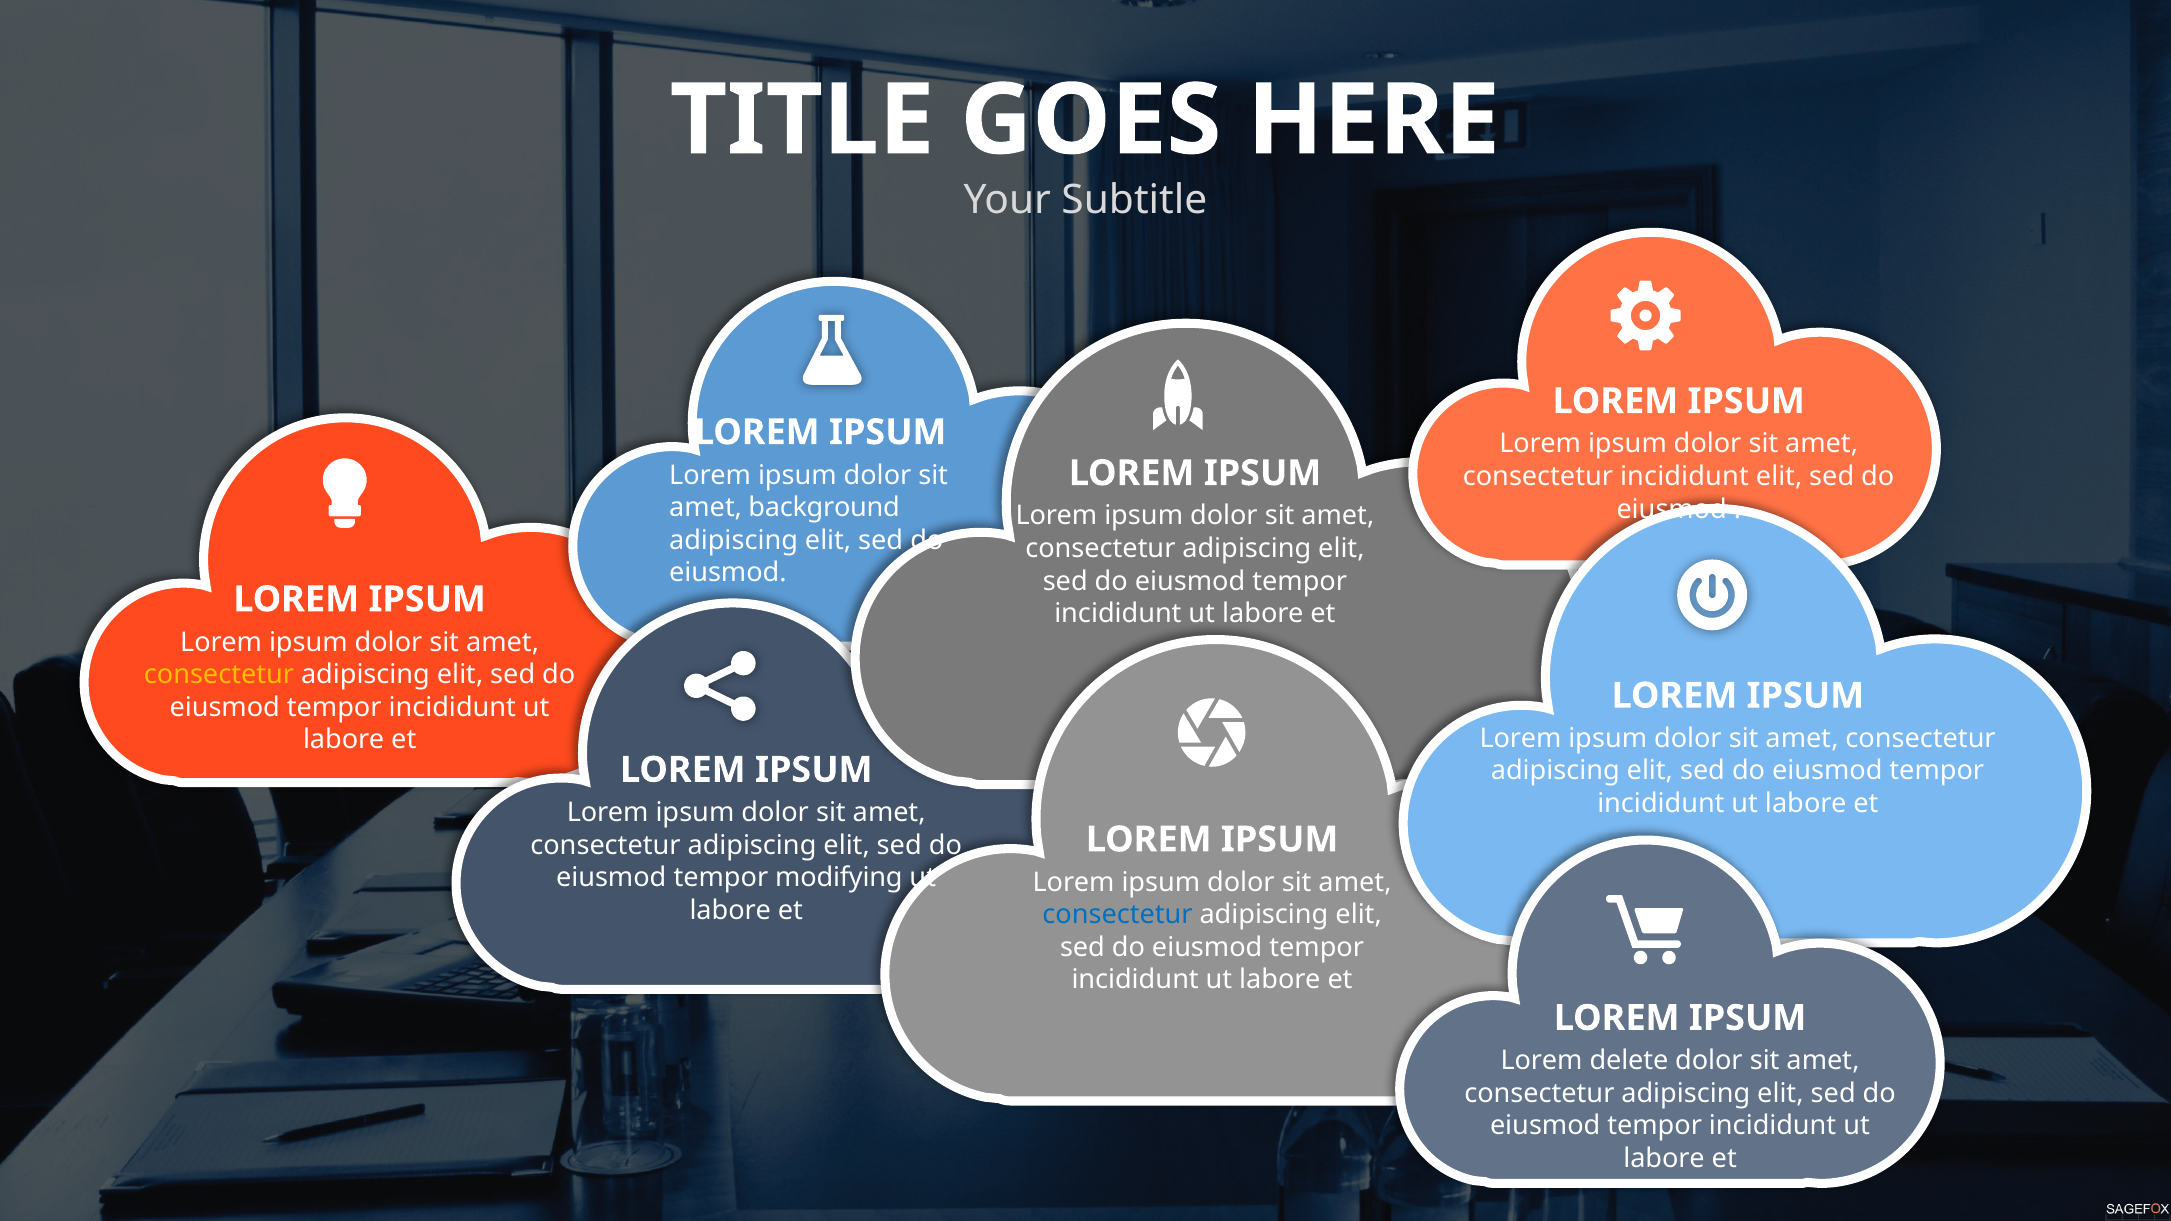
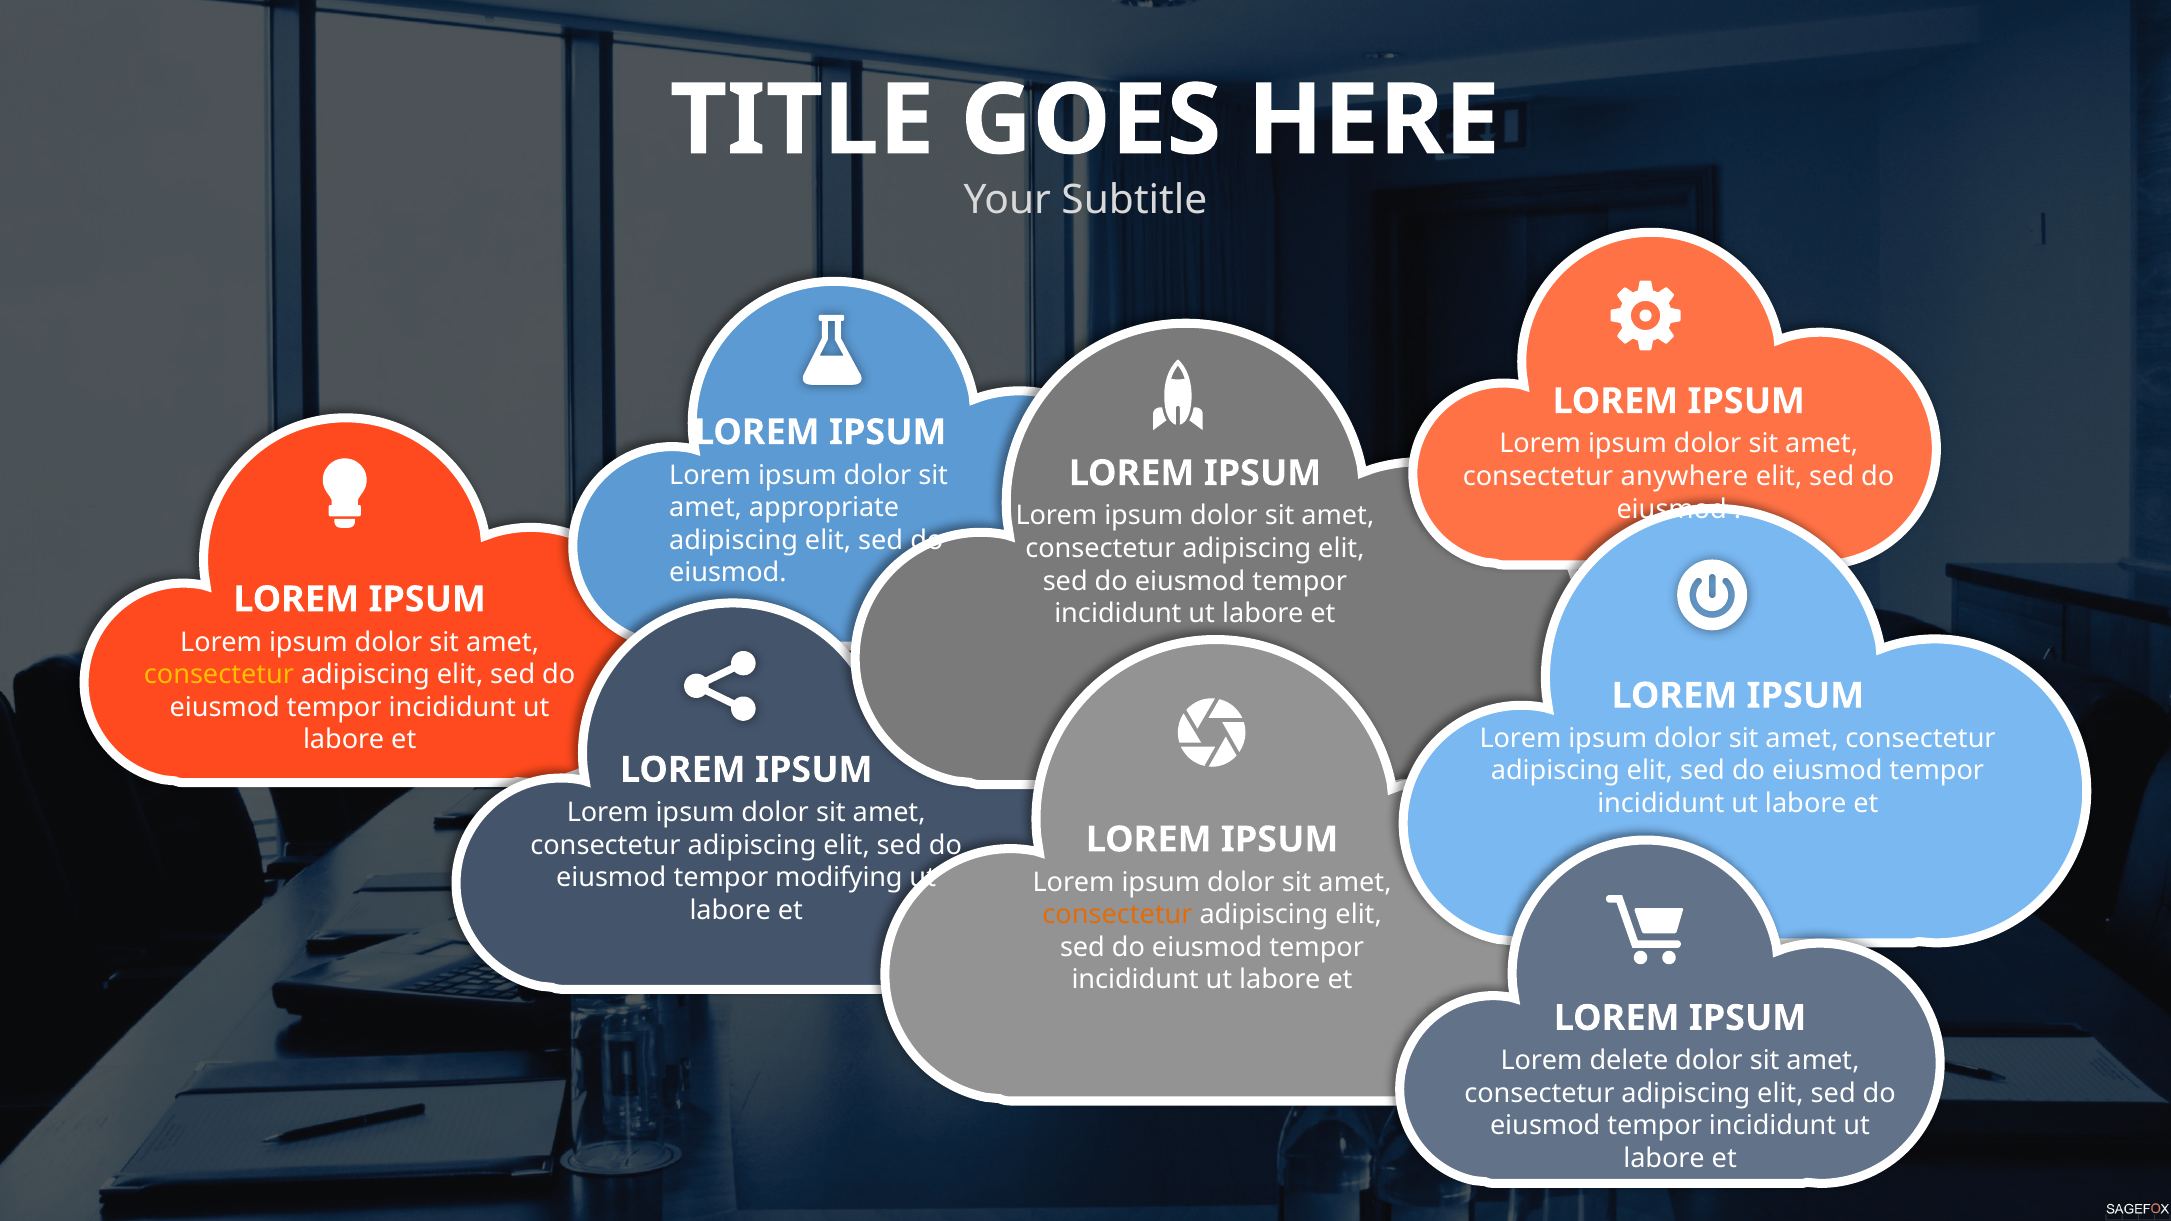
consectetur incididunt: incididunt -> anywhere
background: background -> appropriate
consectetur at (1118, 915) colour: blue -> orange
